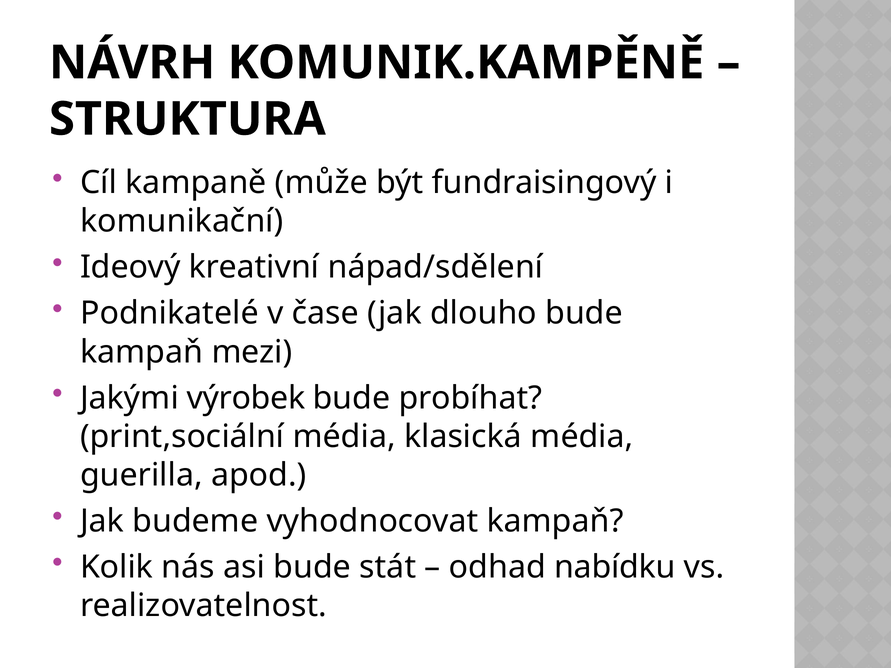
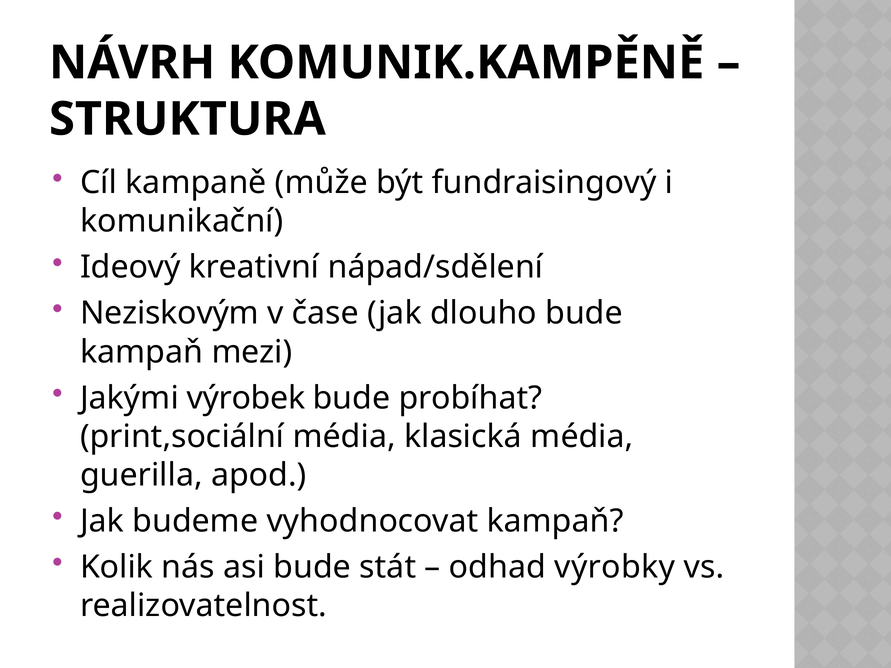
Podnikatelé: Podnikatelé -> Neziskovým
nabídku: nabídku -> výrobky
